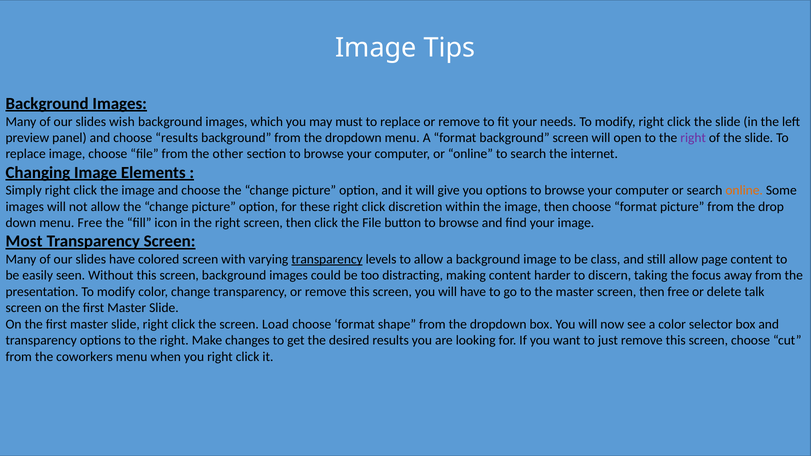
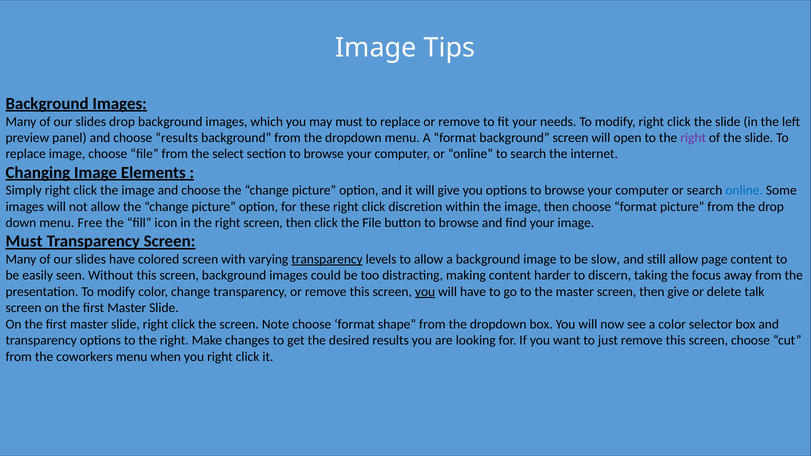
slides wish: wish -> drop
other: other -> select
online at (744, 191) colour: orange -> blue
Most at (24, 241): Most -> Must
class: class -> slow
you at (425, 292) underline: none -> present
then free: free -> give
Load: Load -> Note
